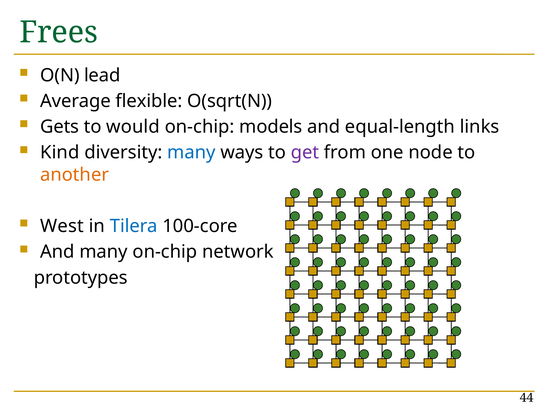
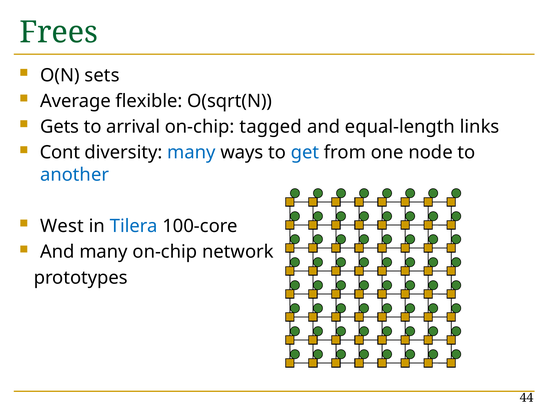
lead: lead -> sets
would: would -> arrival
models: models -> tagged
Kind: Kind -> Cont
get colour: purple -> blue
another colour: orange -> blue
